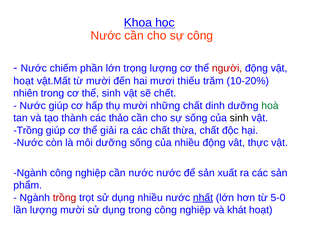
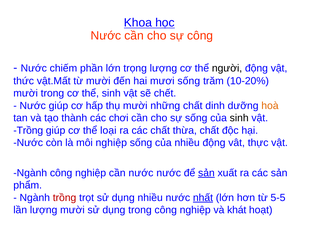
người colour: red -> black
hoạt at (24, 81): hoạt -> thức
mươi thiếu: thiếu -> sống
nhiên at (26, 93): nhiên -> mười
hoà colour: green -> orange
thảo: thảo -> chơi
giải: giải -> loại
môi dưỡng: dưỡng -> nghiệp
sản at (206, 173) underline: none -> present
5-0: 5-0 -> 5-5
